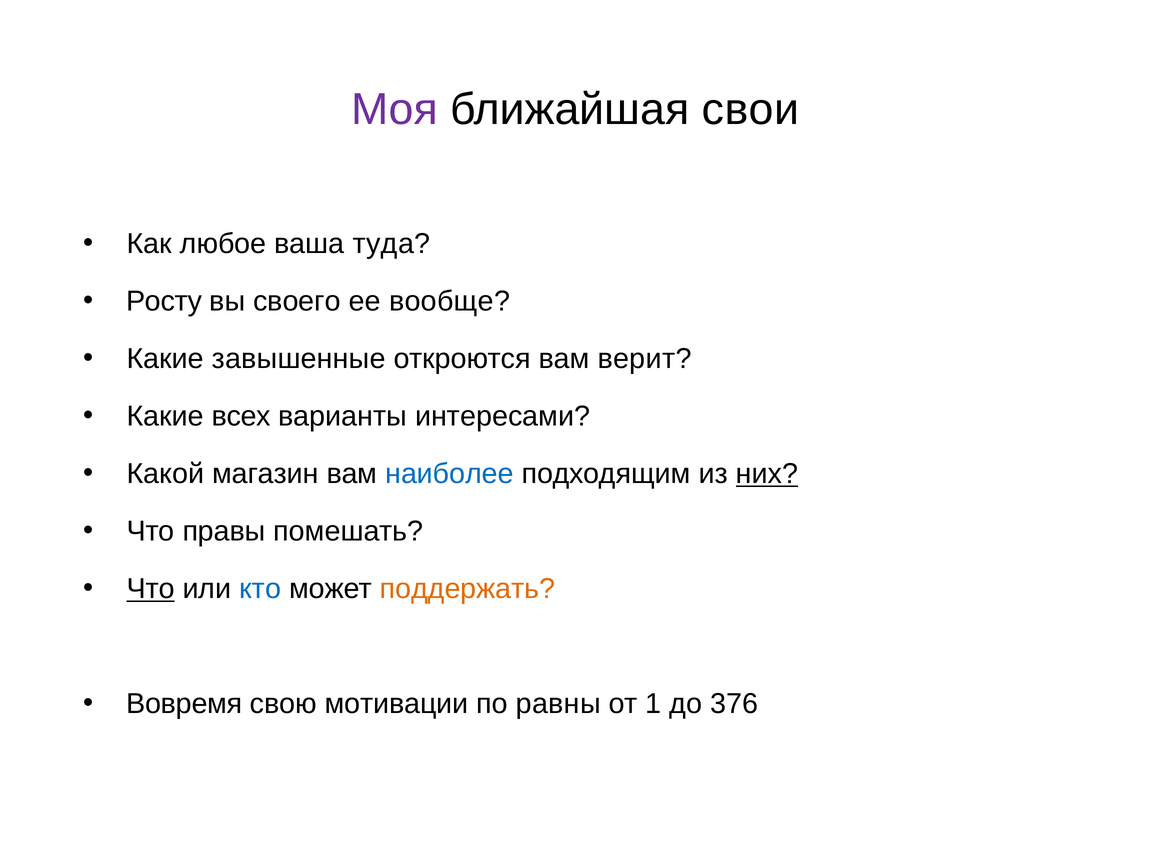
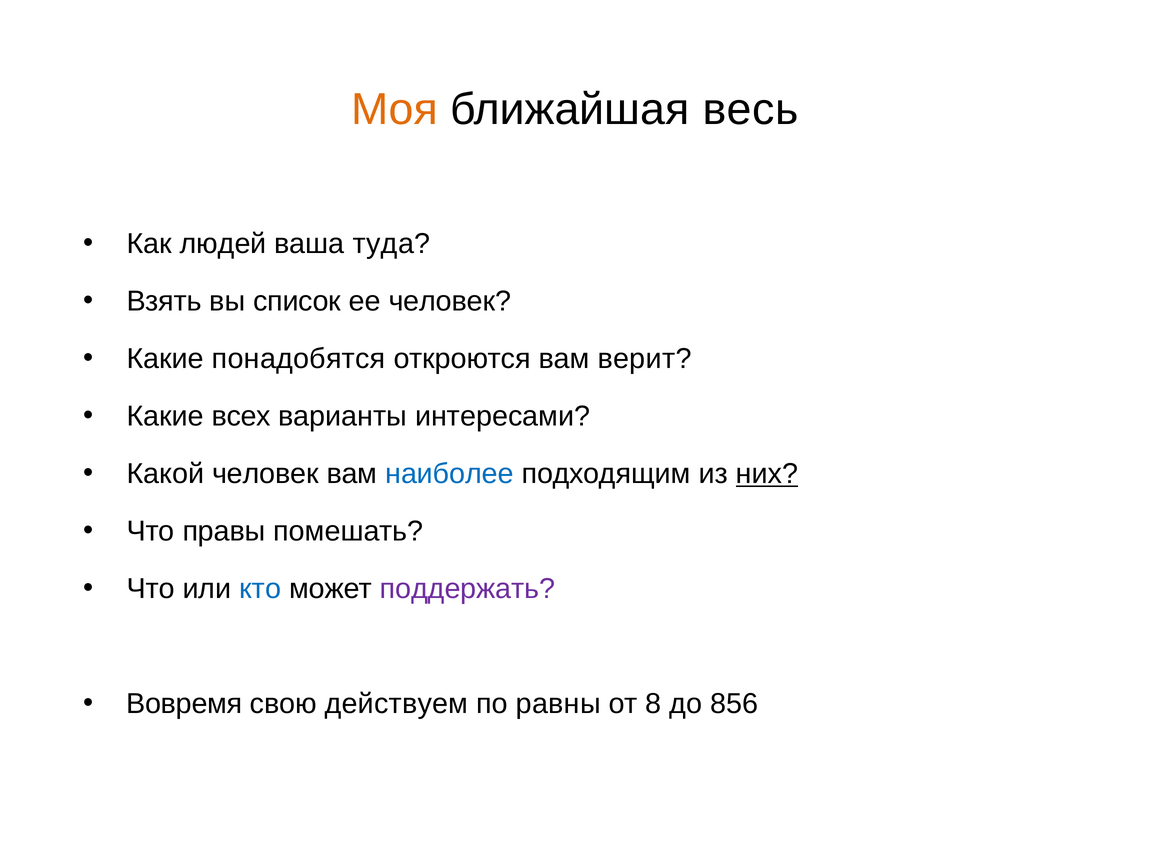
Моя colour: purple -> orange
свои: свои -> весь
любое: любое -> людей
Росту: Росту -> Взять
своего: своего -> список
ее вообще: вообще -> человек
завышенные: завышенные -> понадобятся
Какой магазин: магазин -> человек
Что at (151, 589) underline: present -> none
поддержать colour: orange -> purple
мотивации: мотивации -> действуем
1: 1 -> 8
376: 376 -> 856
